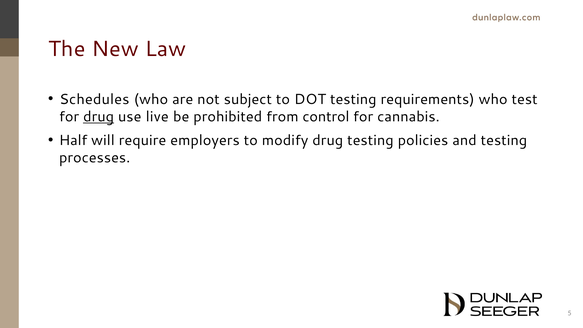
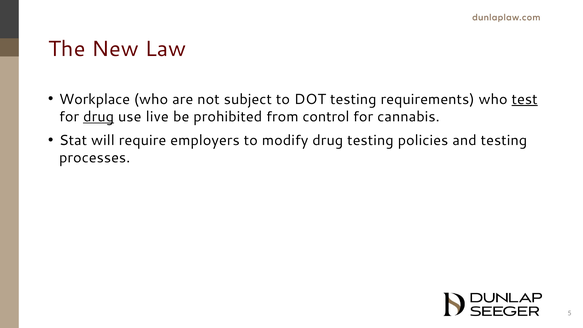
Schedules: Schedules -> Workplace
test underline: none -> present
Half: Half -> Stat
